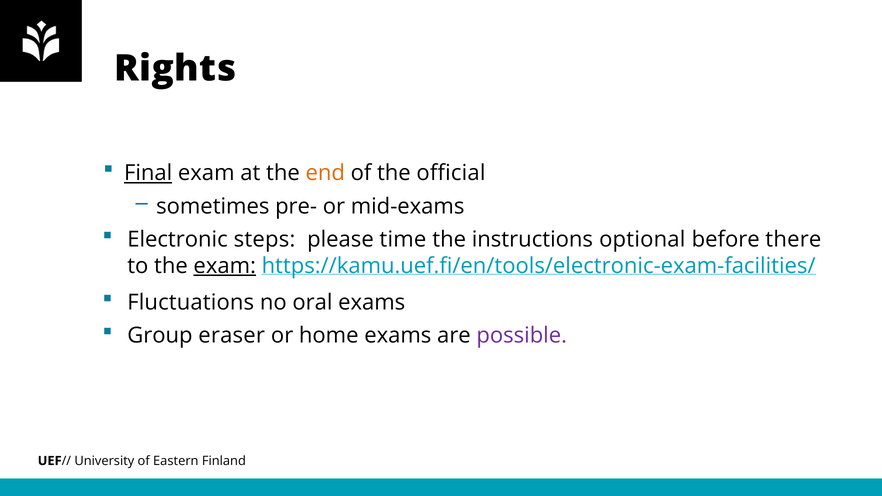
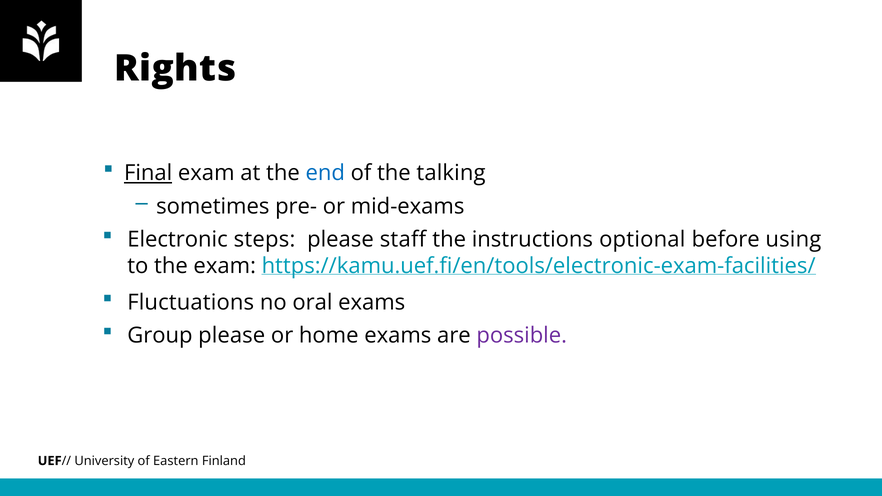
end colour: orange -> blue
official: official -> talking
time: time -> staff
there: there -> using
exam at (225, 266) underline: present -> none
Group eraser: eraser -> please
